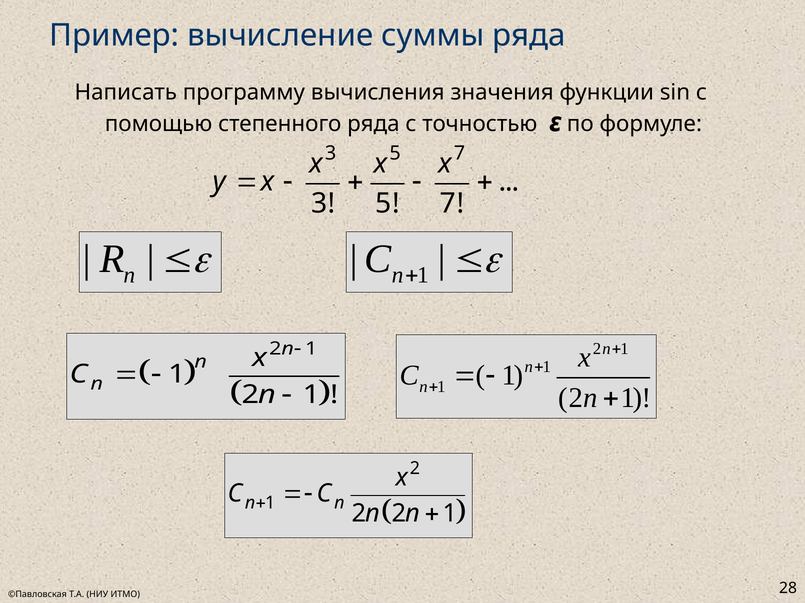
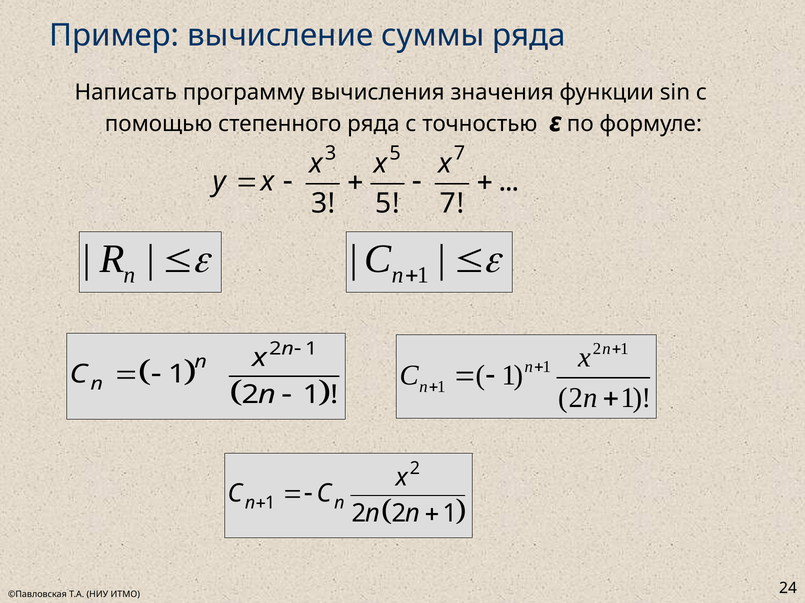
28: 28 -> 24
